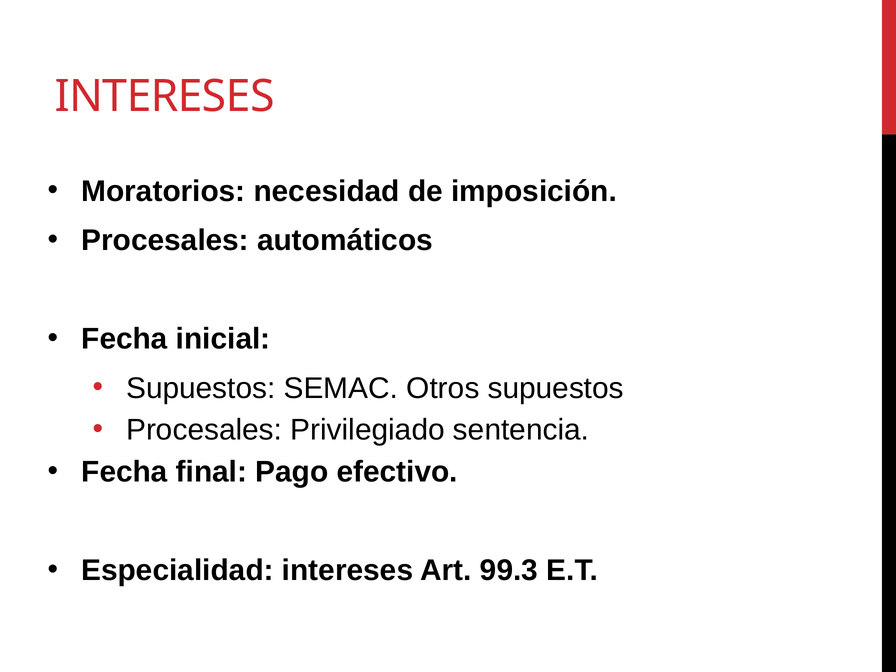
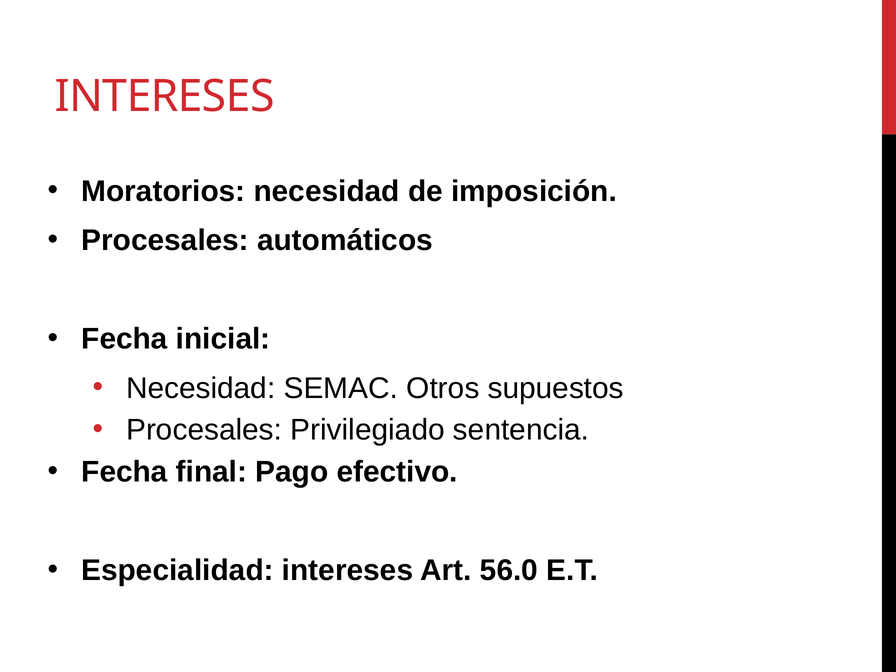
Supuestos at (201, 388): Supuestos -> Necesidad
99.3: 99.3 -> 56.0
